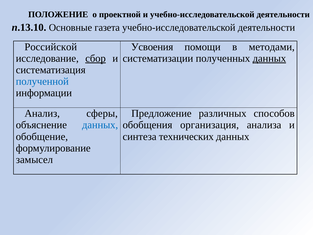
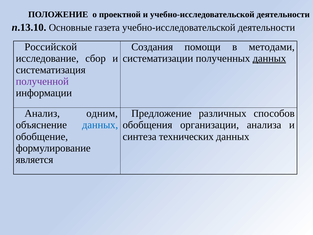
Усвоения: Усвоения -> Создания
сбор underline: present -> none
полученной colour: blue -> purple
сферы: сферы -> одним
организация: организация -> организации
замысел: замысел -> является
